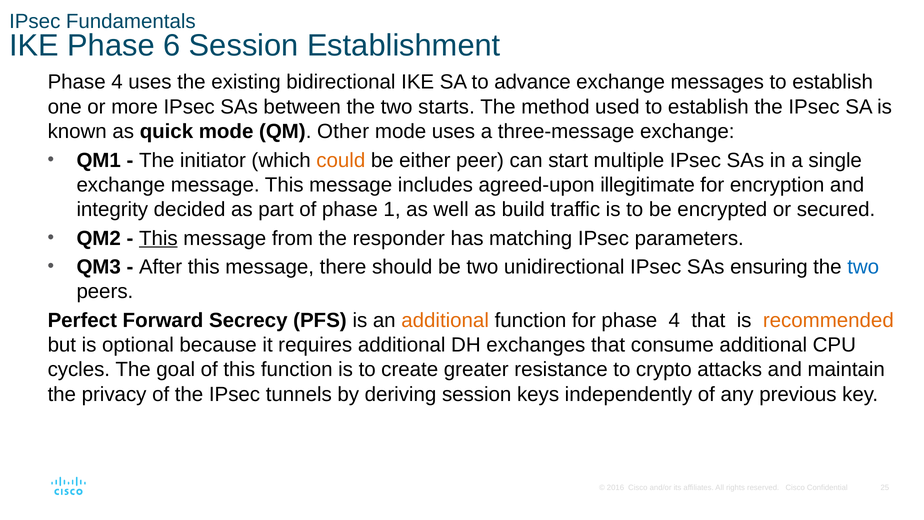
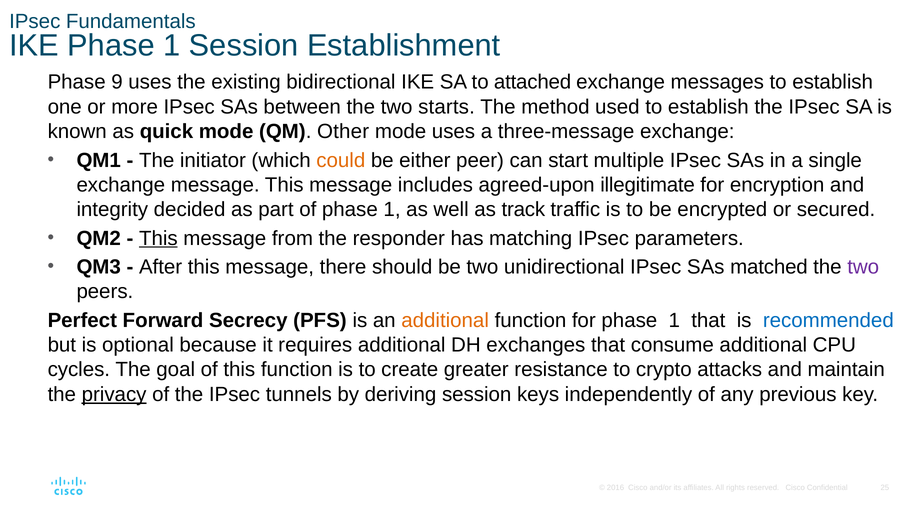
IKE Phase 6: 6 -> 1
4 at (117, 82): 4 -> 9
advance: advance -> attached
build: build -> track
ensuring: ensuring -> matched
two at (863, 267) colour: blue -> purple
for phase 4: 4 -> 1
recommended colour: orange -> blue
privacy underline: none -> present
